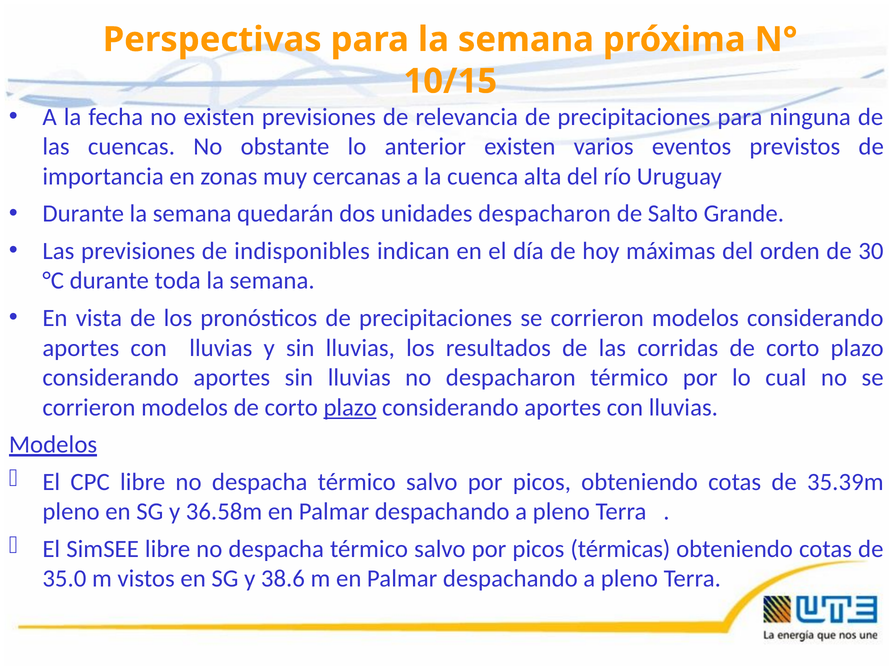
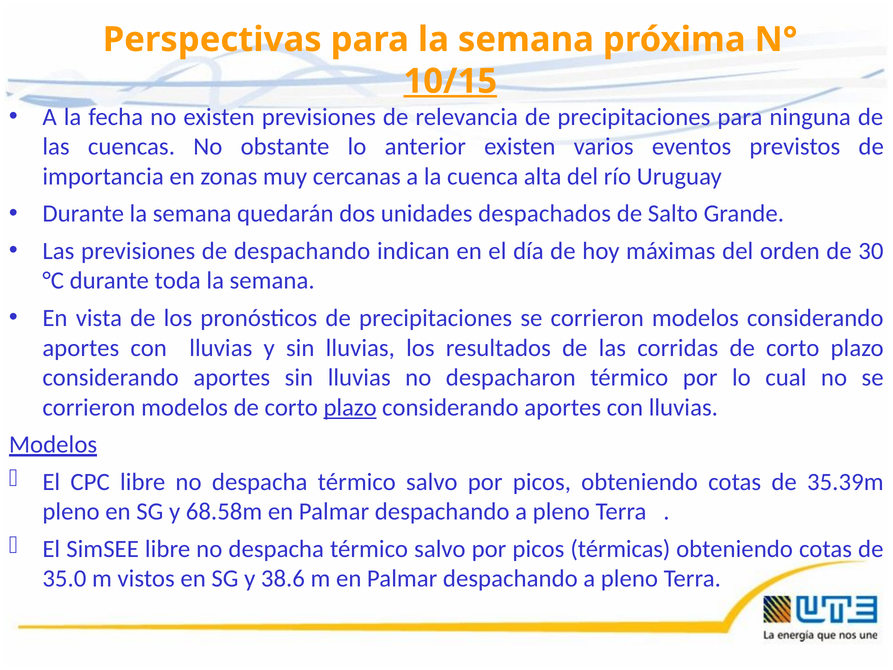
10/15 underline: none -> present
unidades despacharon: despacharon -> despachados
de indisponibles: indisponibles -> despachando
36.58m: 36.58m -> 68.58m
